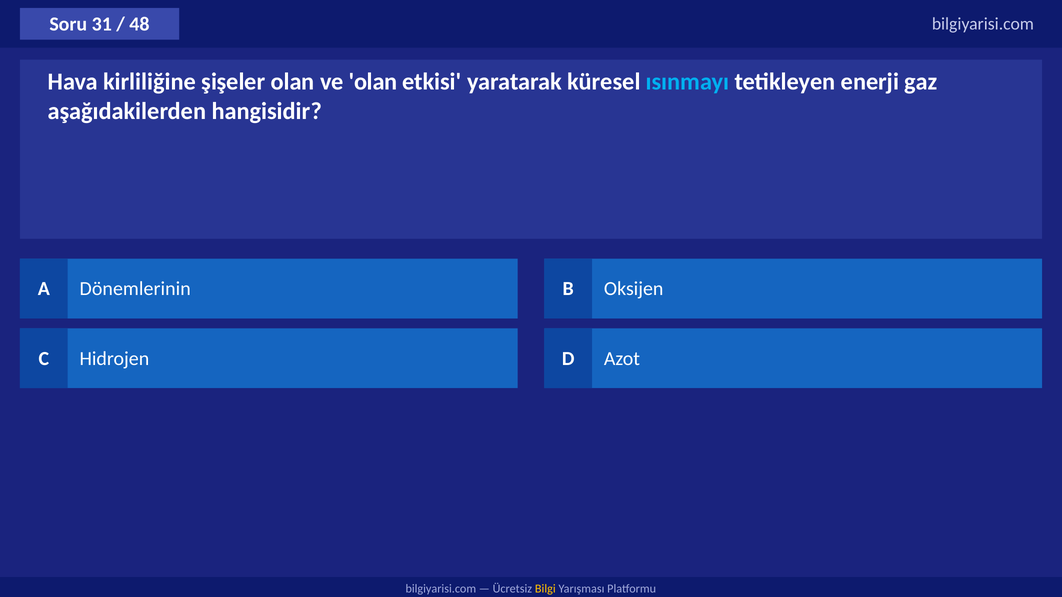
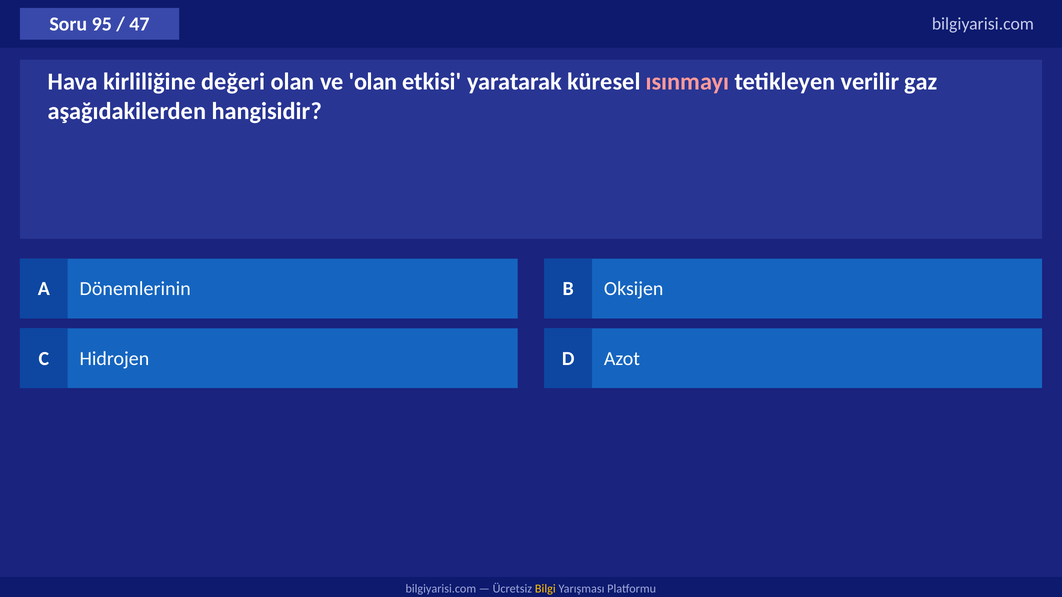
31: 31 -> 95
48: 48 -> 47
şişeler: şişeler -> değeri
ısınmayı colour: light blue -> pink
enerji: enerji -> verilir
